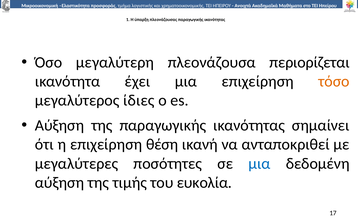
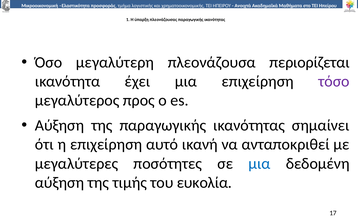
τόσο colour: orange -> purple
ίδιες: ίδιες -> προς
θέση: θέση -> αυτό
